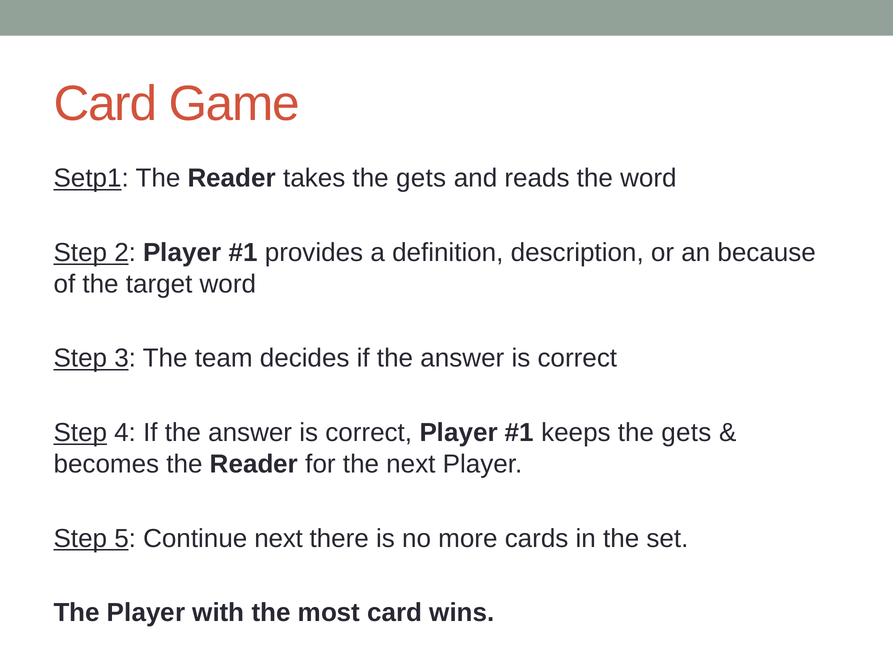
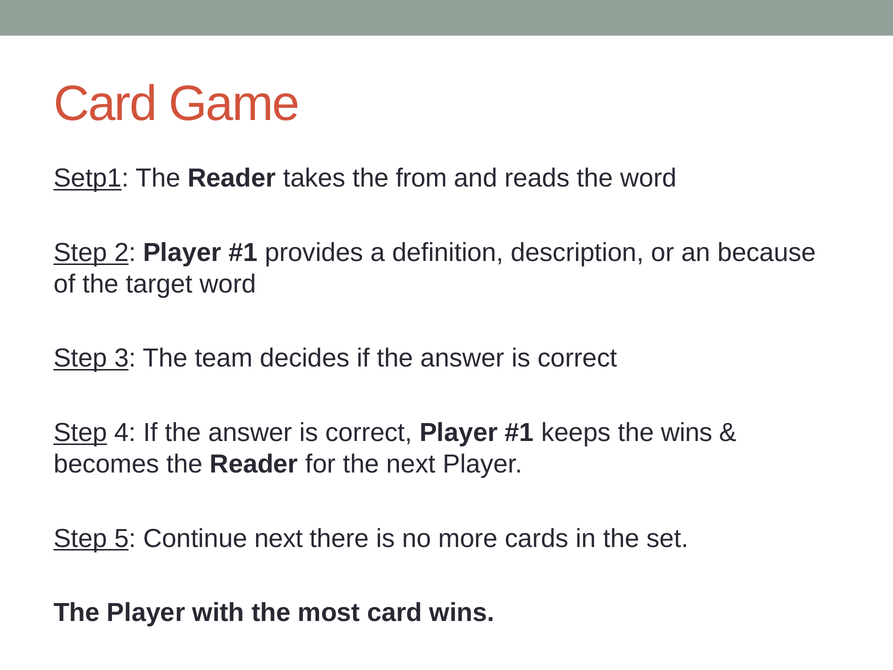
takes the gets: gets -> from
keeps the gets: gets -> wins
